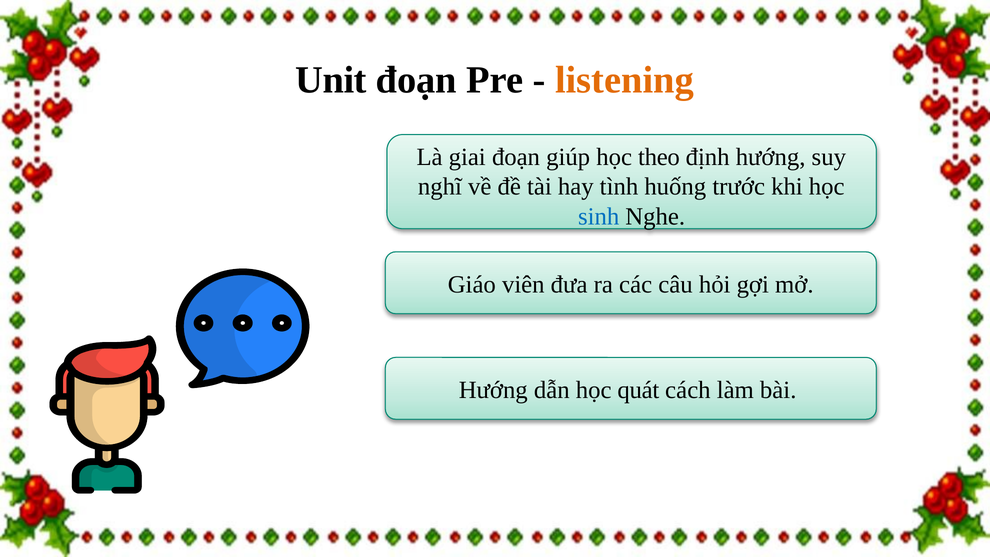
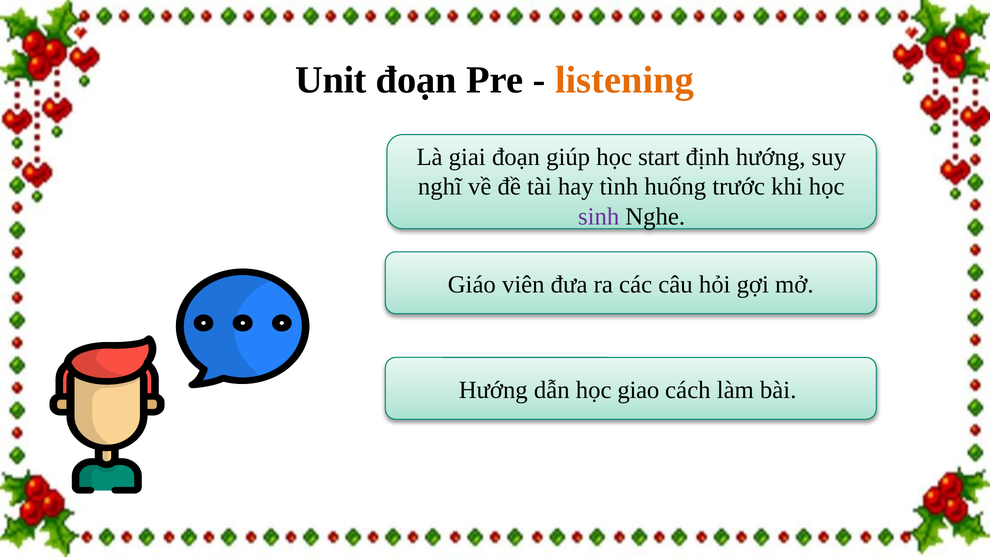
theo: theo -> start
sinh colour: blue -> purple
quát: quát -> giao
